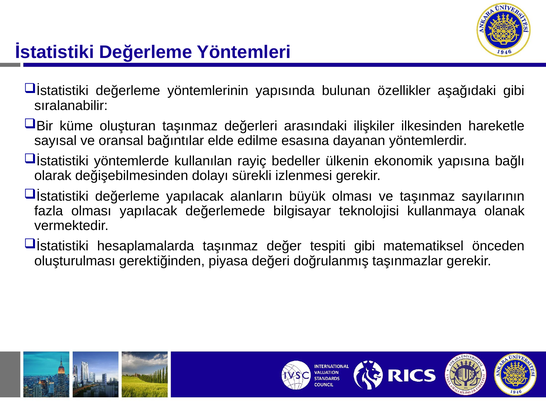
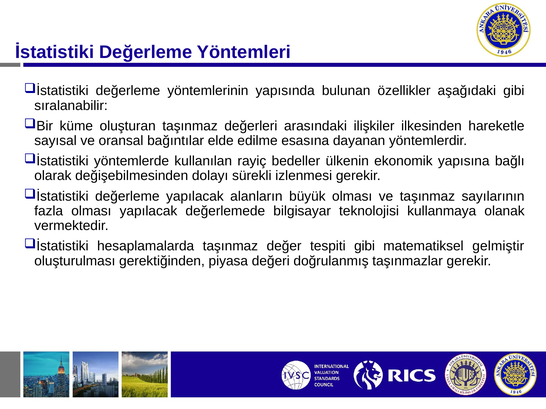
önceden: önceden -> gelmiştir
